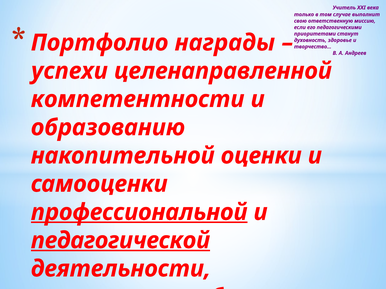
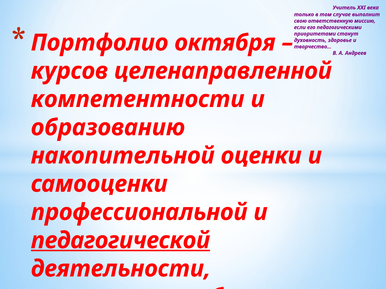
награды: награды -> октября
успехи: успехи -> курсов
профессиональной at (139, 213) underline: present -> none
